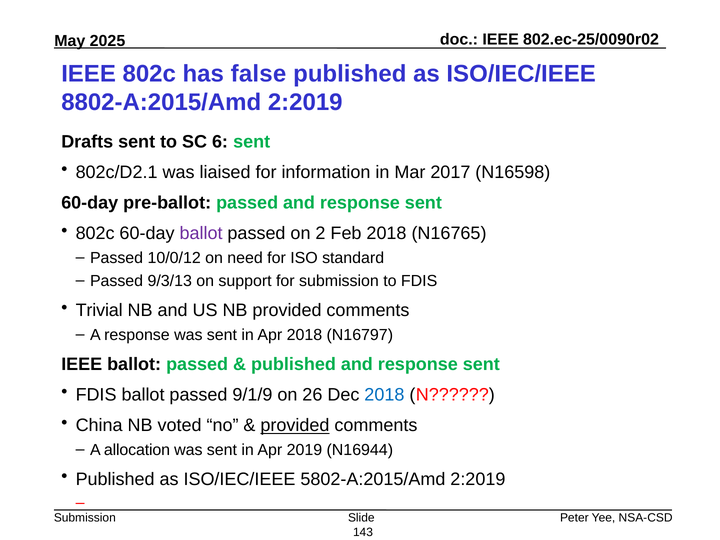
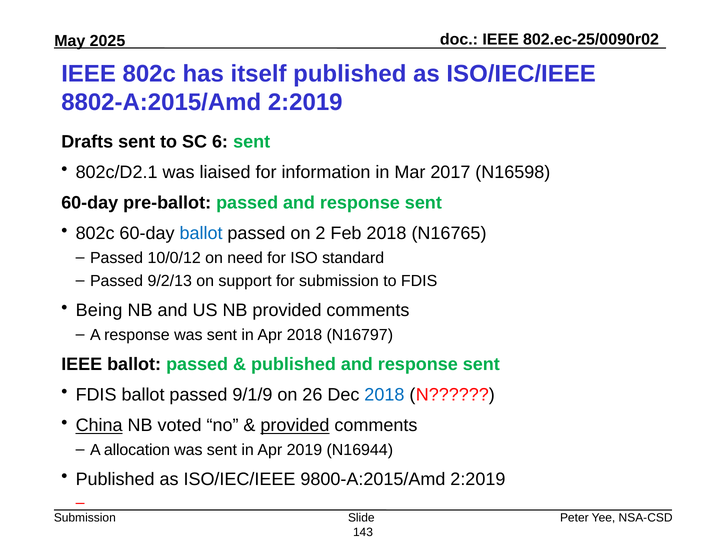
false: false -> itself
ballot at (201, 234) colour: purple -> blue
9/3/13: 9/3/13 -> 9/2/13
Trivial: Trivial -> Being
China underline: none -> present
5802-A:2015/Amd: 5802-A:2015/Amd -> 9800-A:2015/Amd
